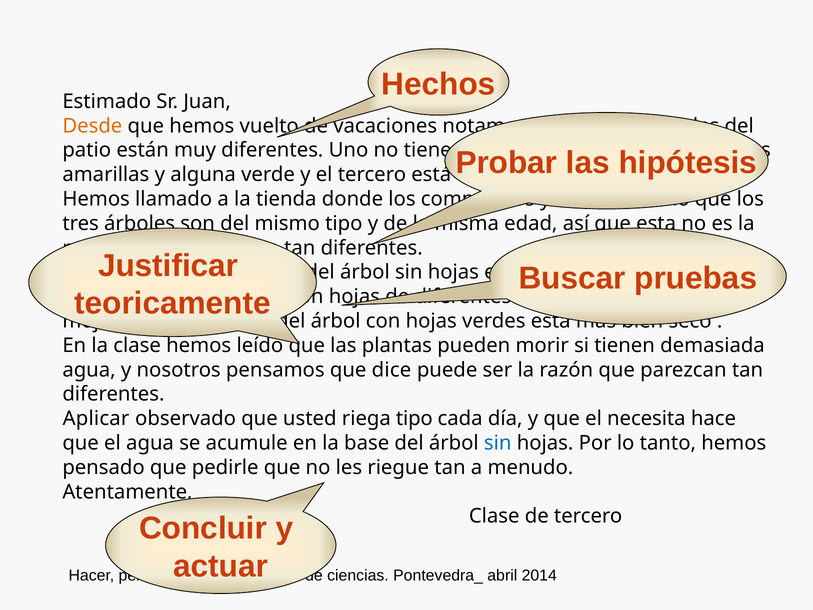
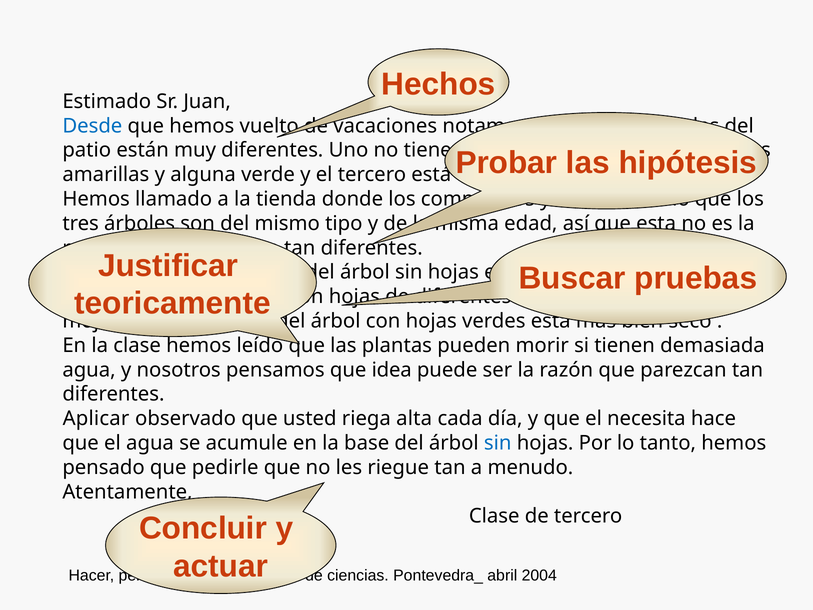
Desde colour: orange -> blue
dice: dice -> idea
riega tipo: tipo -> alta
2014: 2014 -> 2004
